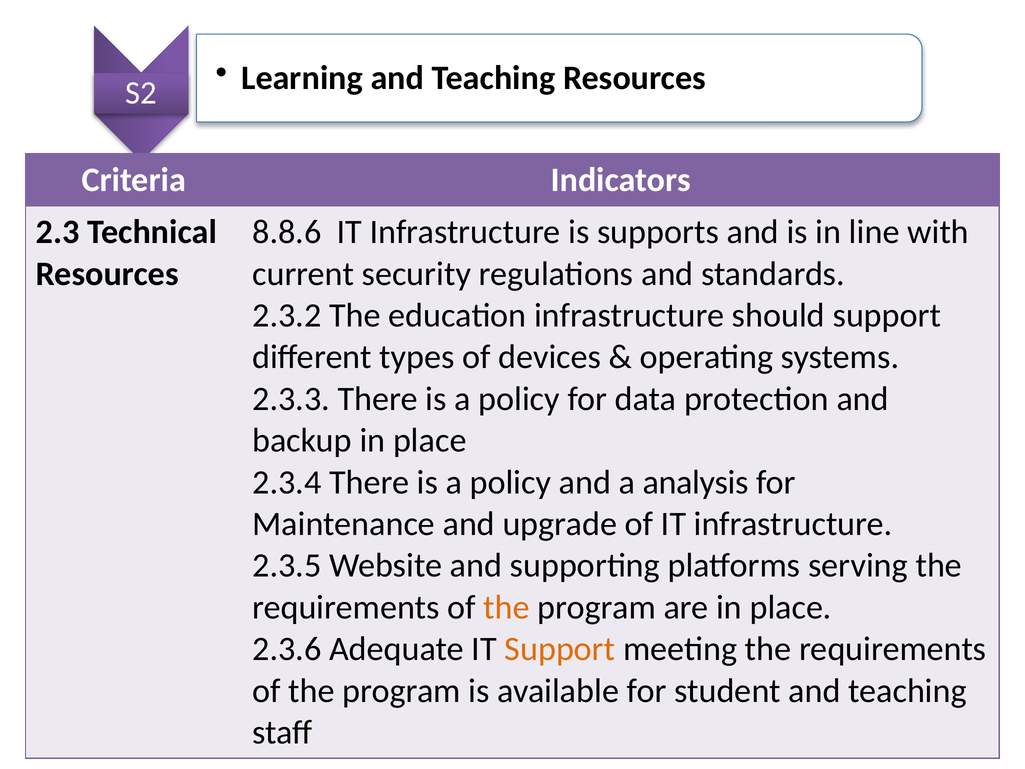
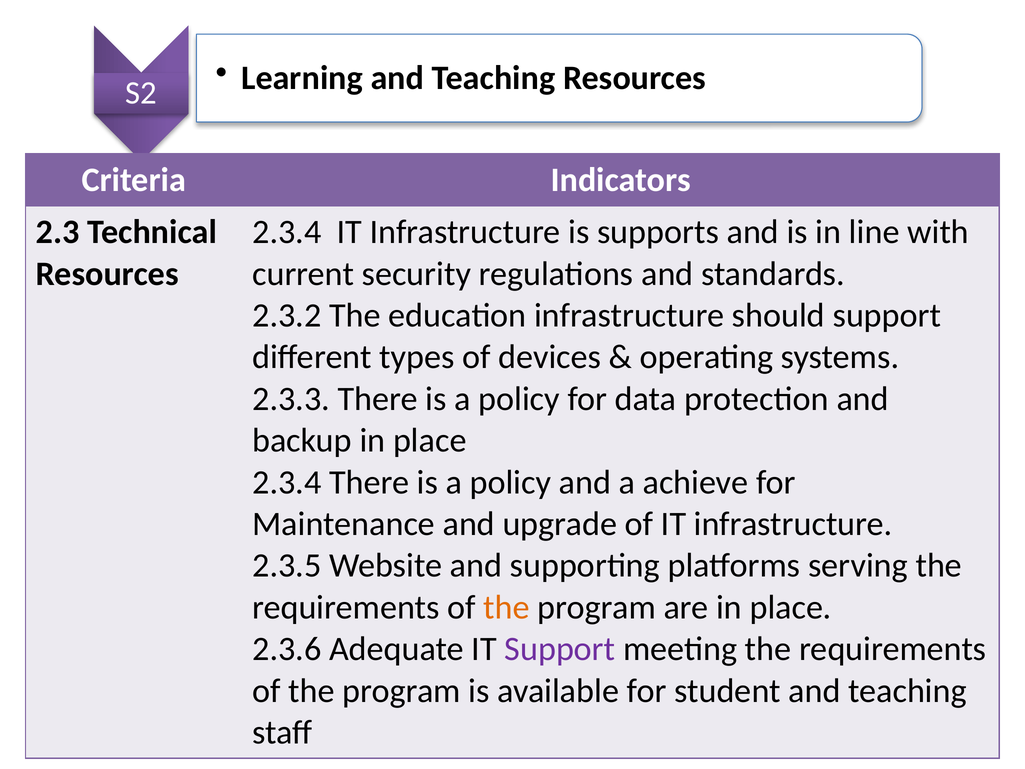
8.8.6 at (287, 232): 8.8.6 -> 2.3.4
analysis: analysis -> achieve
Support at (560, 649) colour: orange -> purple
